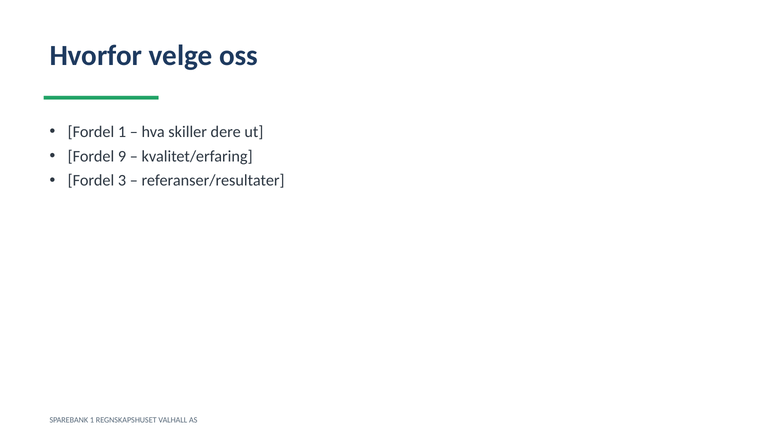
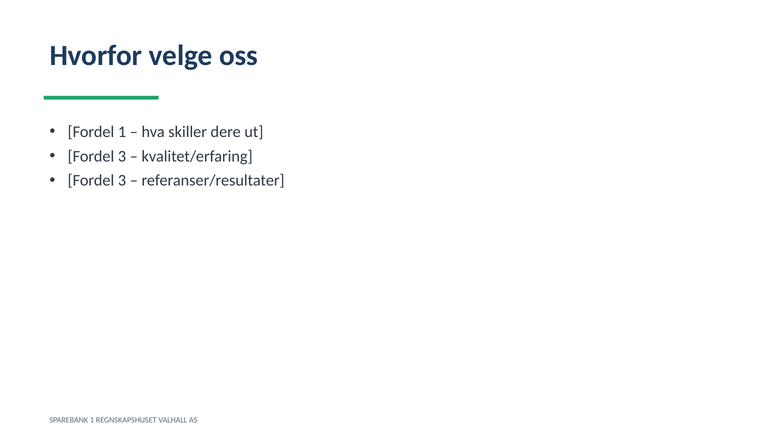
9 at (122, 156): 9 -> 3
